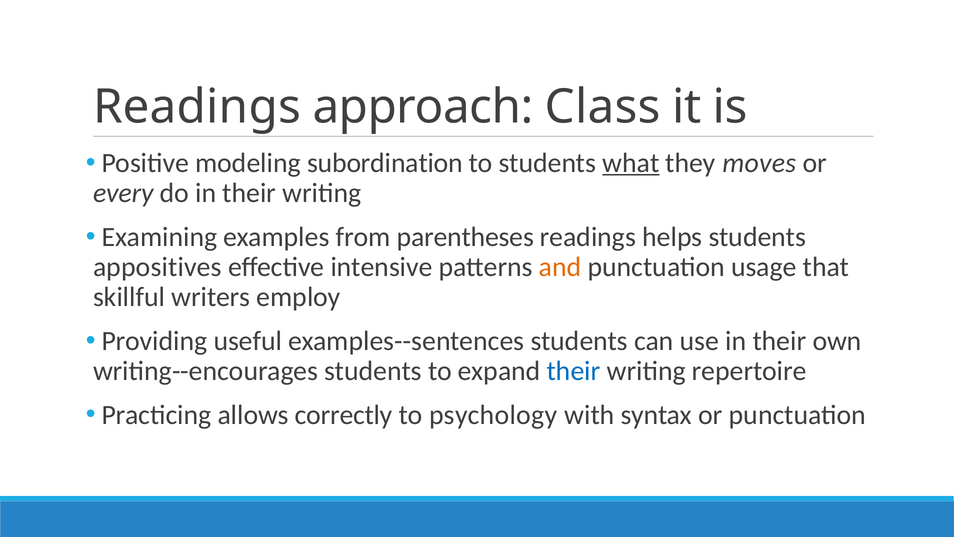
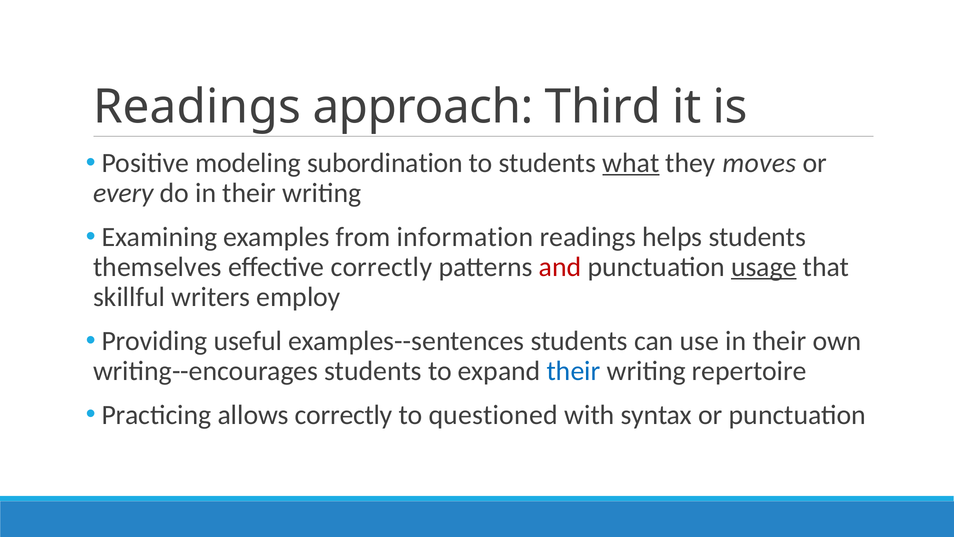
Class: Class -> Third
parentheses: parentheses -> information
appositives: appositives -> themselves
effective intensive: intensive -> correctly
and colour: orange -> red
usage underline: none -> present
psychology: psychology -> questioned
